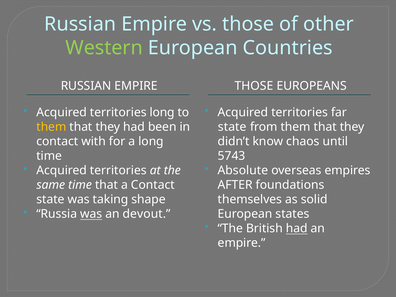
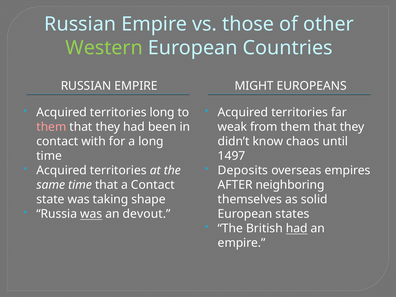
EMPIRE THOSE: THOSE -> MIGHT
them at (51, 127) colour: yellow -> pink
state at (232, 127): state -> weak
5743: 5743 -> 1497
Absolute: Absolute -> Deposits
foundations: foundations -> neighboring
